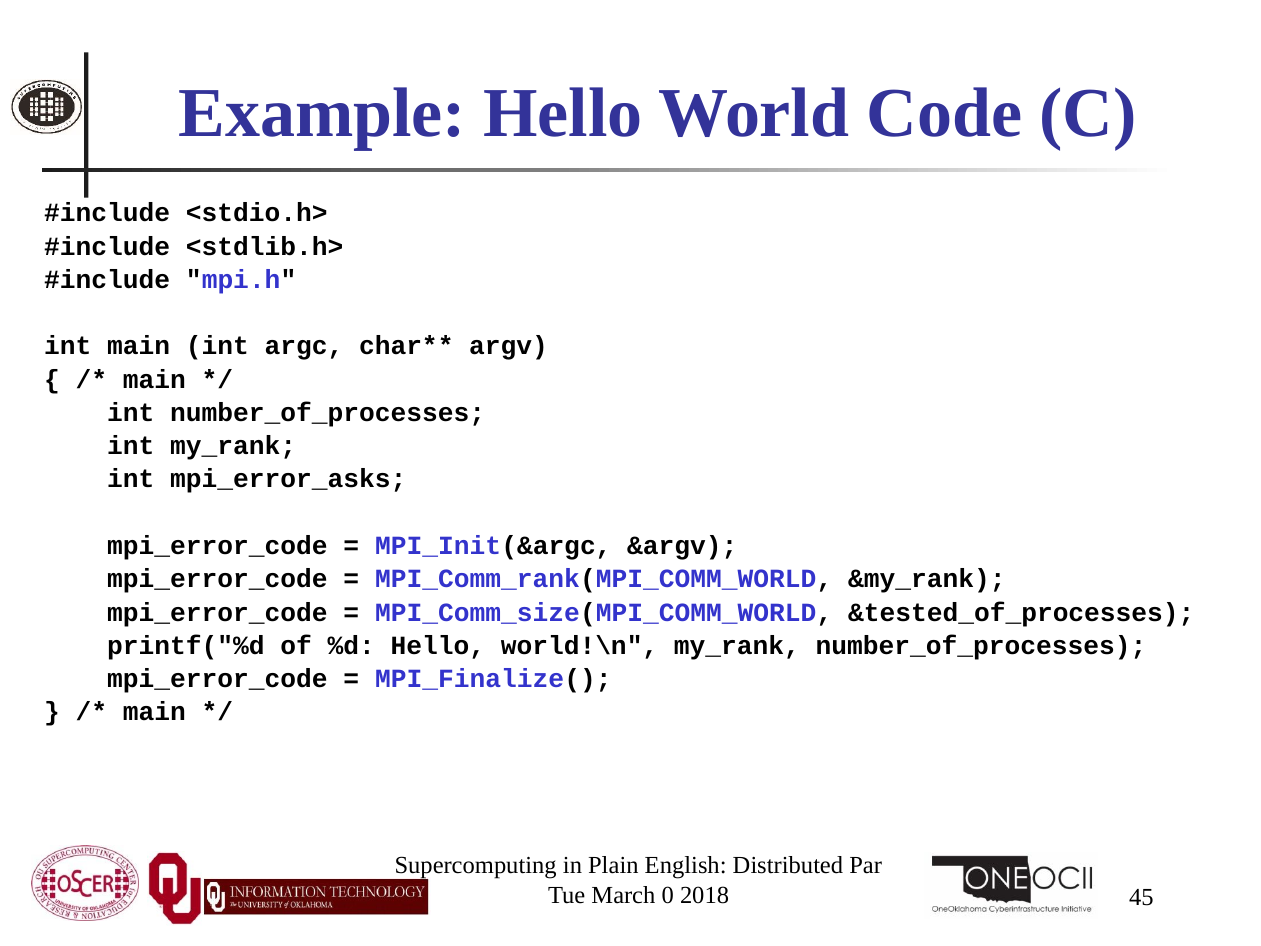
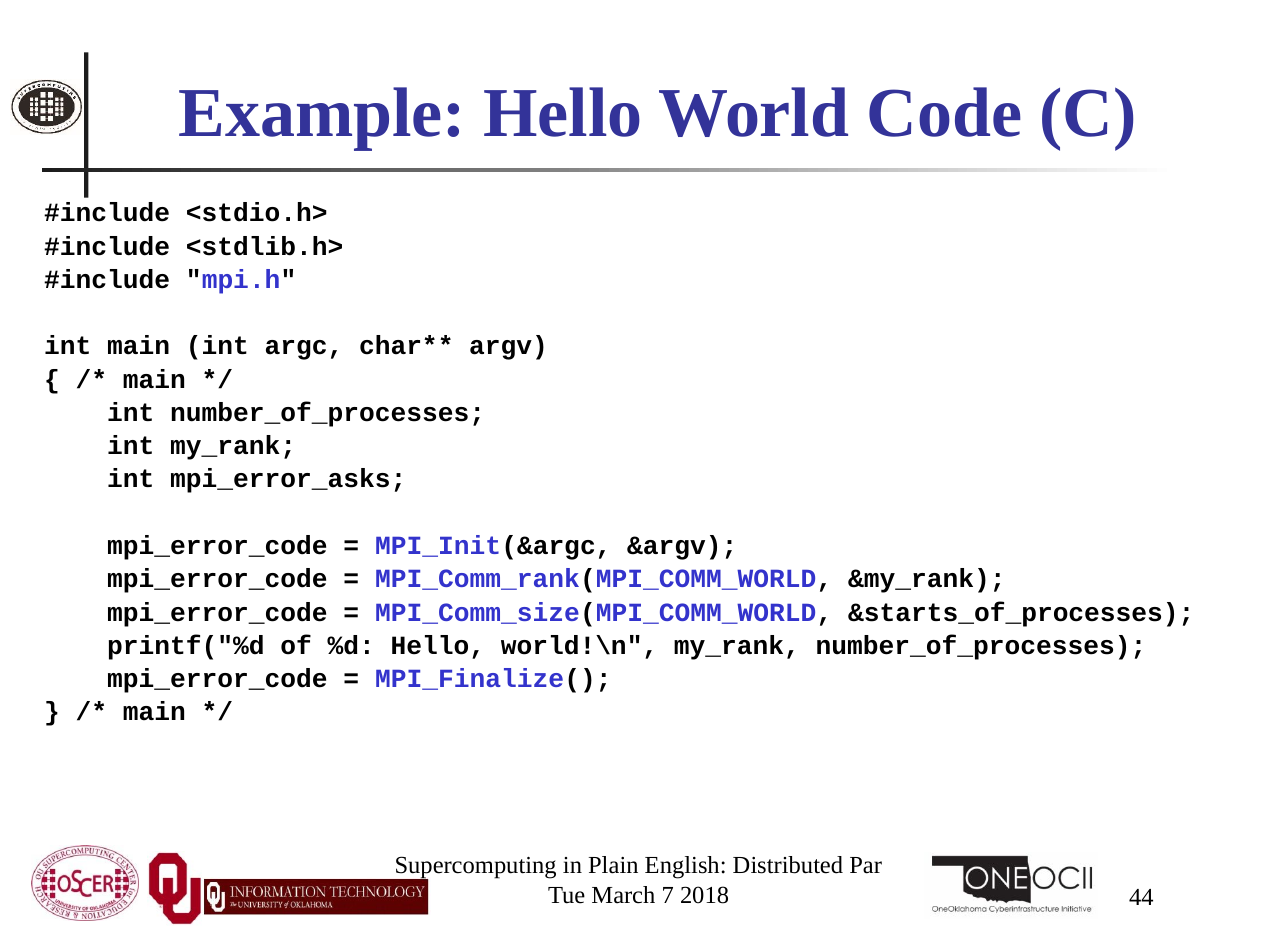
&tested_of_processes: &tested_of_processes -> &starts_of_processes
0: 0 -> 7
45: 45 -> 44
